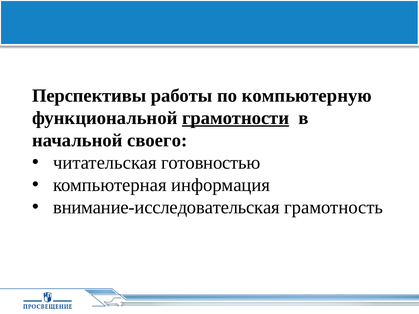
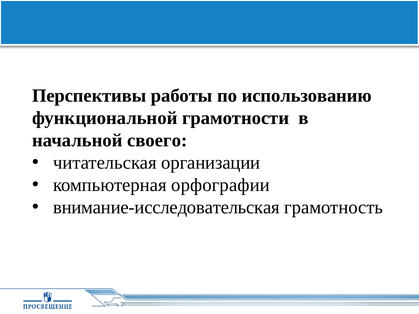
компьютерную: компьютерную -> использованию
грамотности underline: present -> none
готовностью: готовностью -> организации
информация: информация -> орфографии
